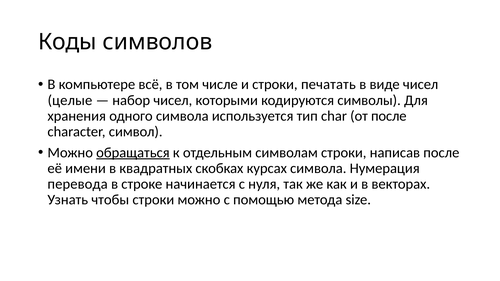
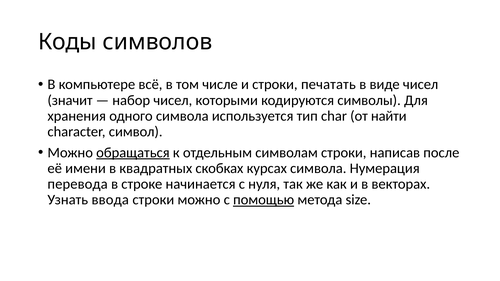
целые: целые -> значит
от после: после -> найти
чтобы: чтобы -> ввода
помощью underline: none -> present
